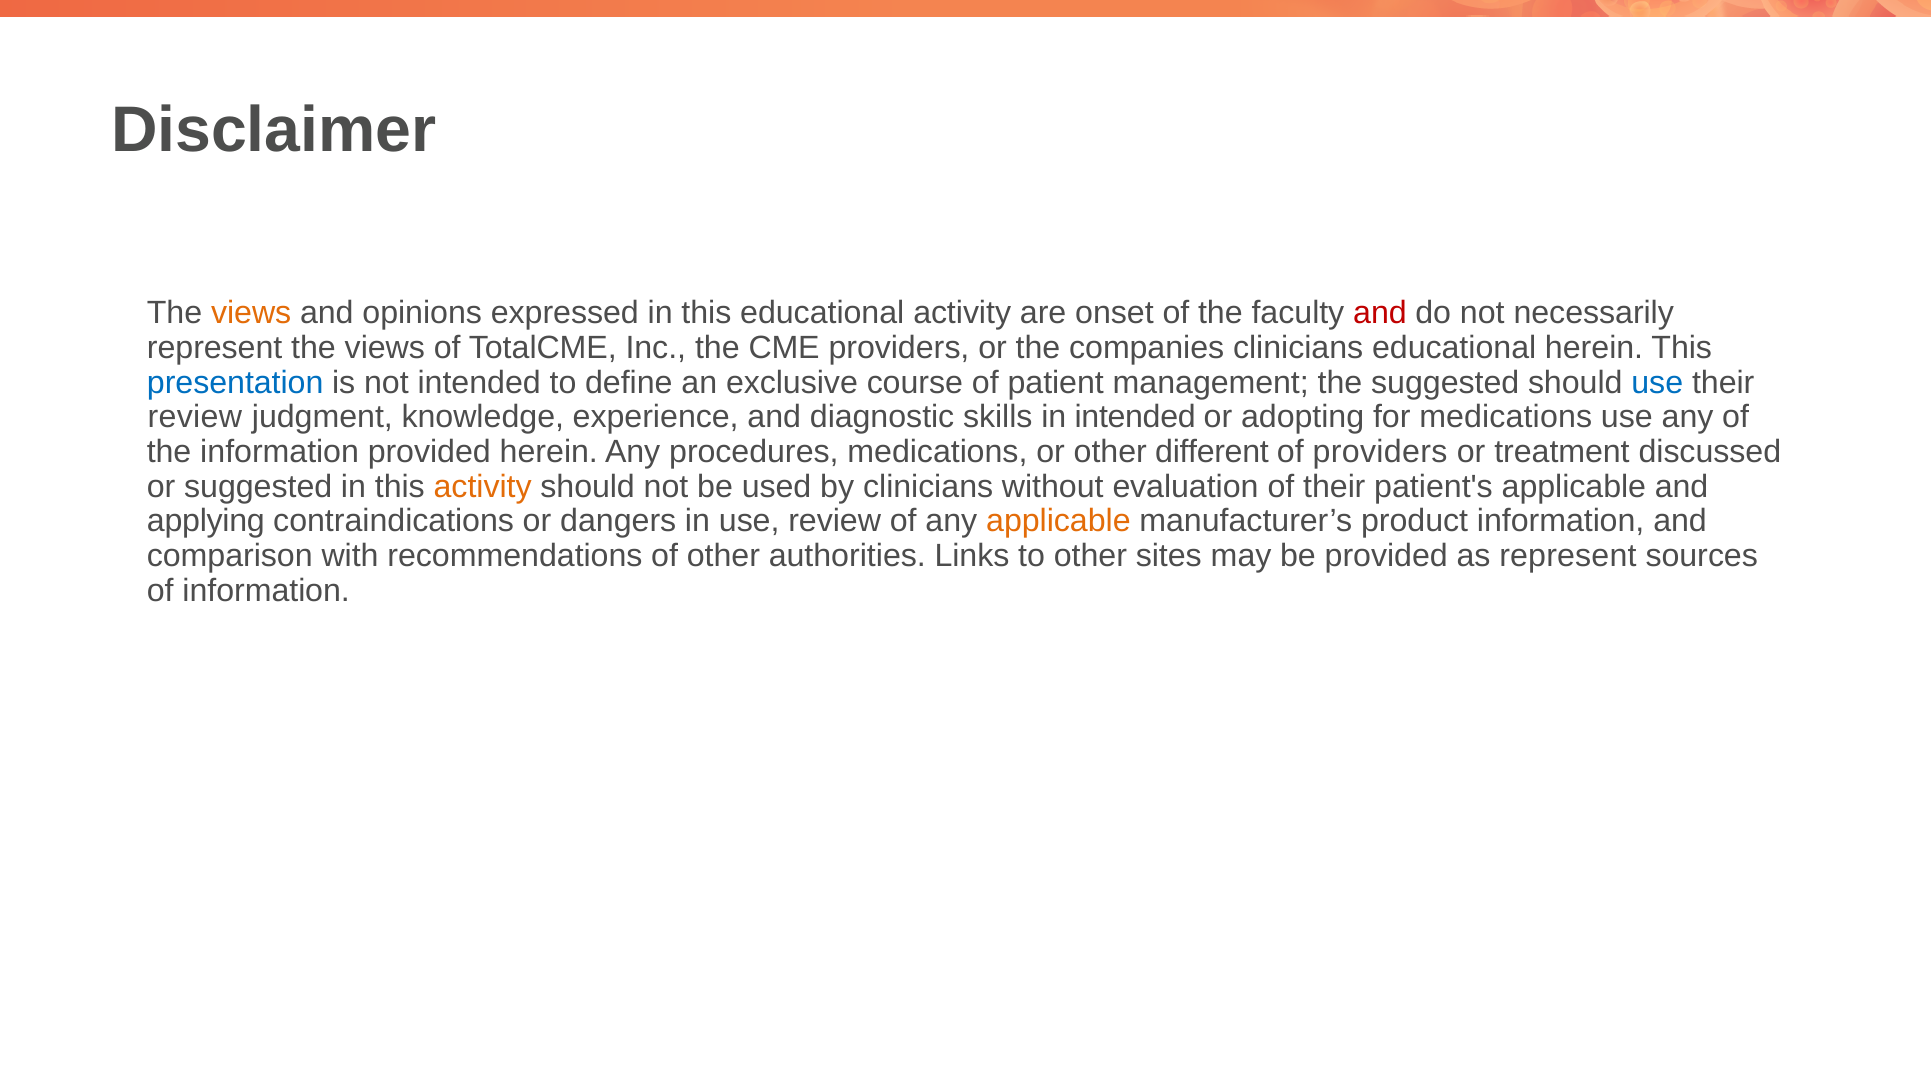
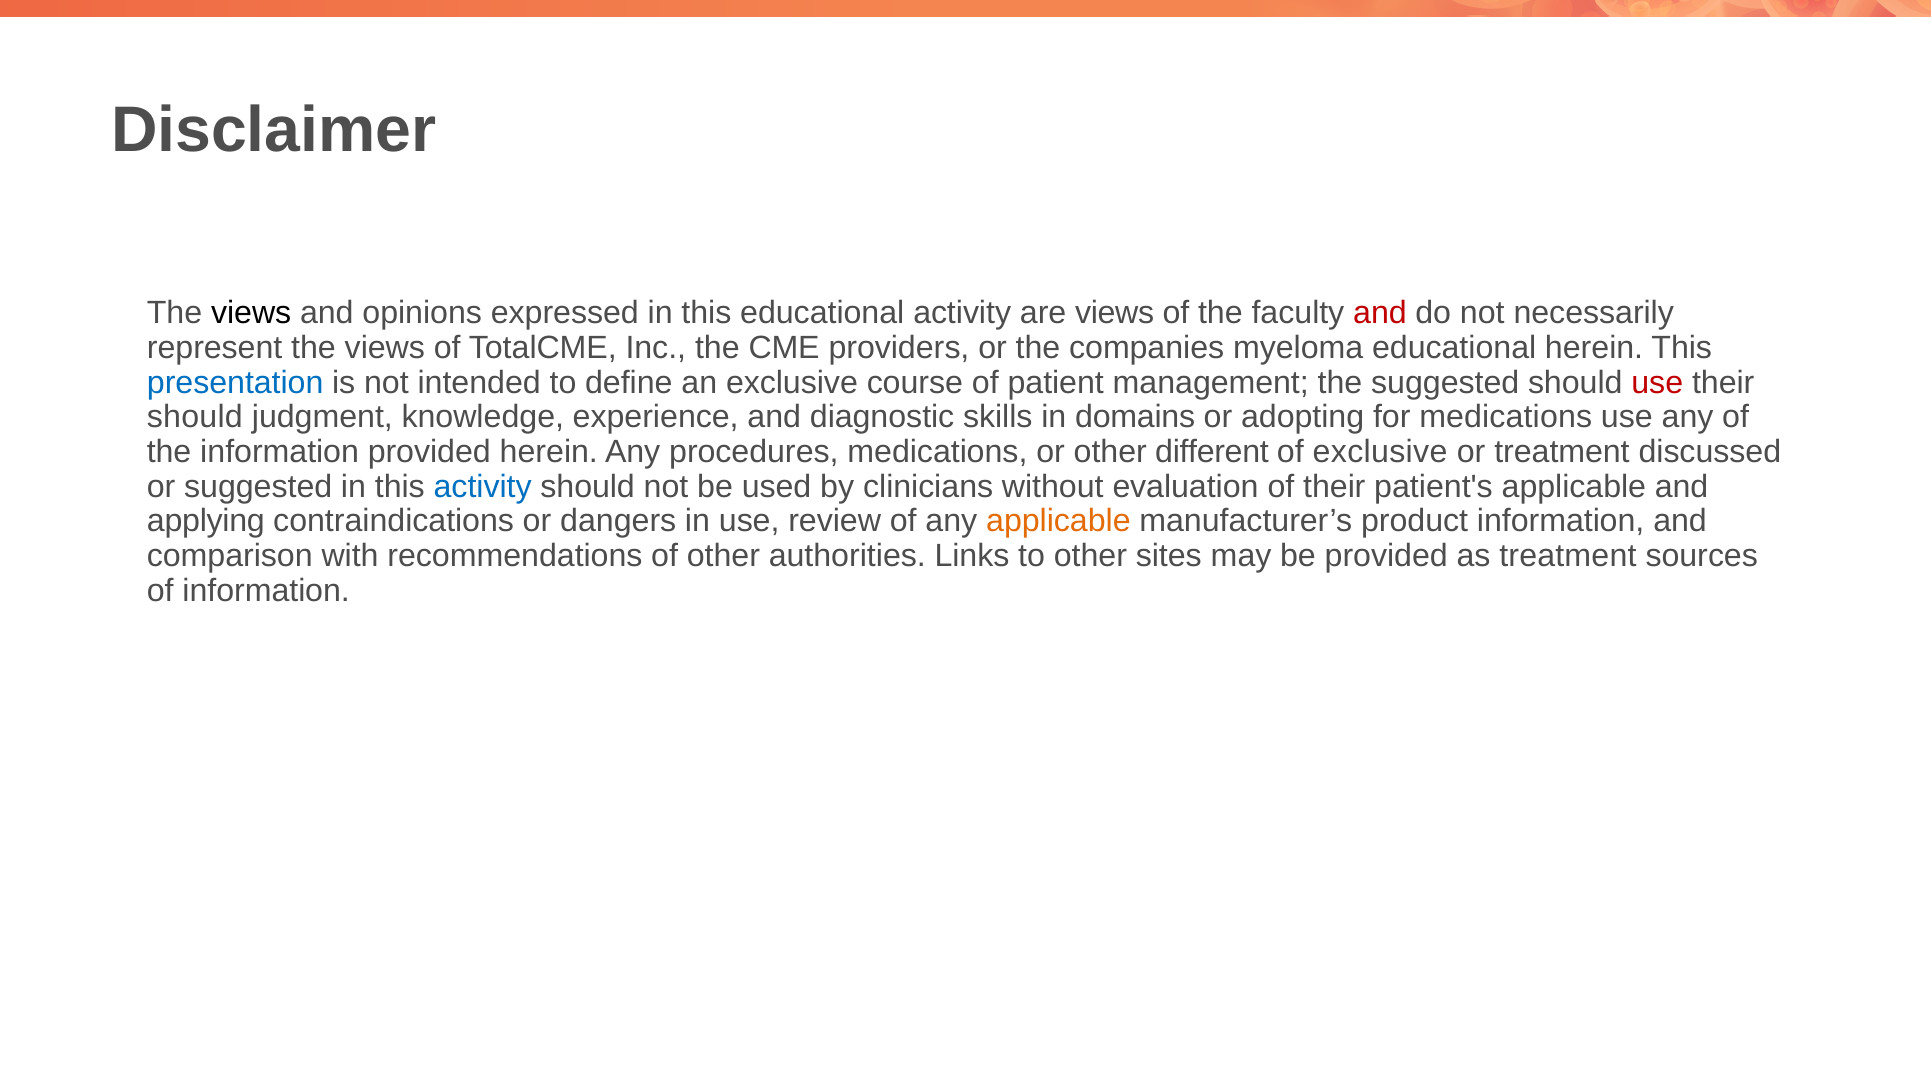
views at (251, 313) colour: orange -> black
are onset: onset -> views
companies clinicians: clinicians -> myeloma
use at (1657, 383) colour: blue -> red
review at (195, 417): review -> should
in intended: intended -> domains
of providers: providers -> exclusive
activity at (483, 487) colour: orange -> blue
as represent: represent -> treatment
